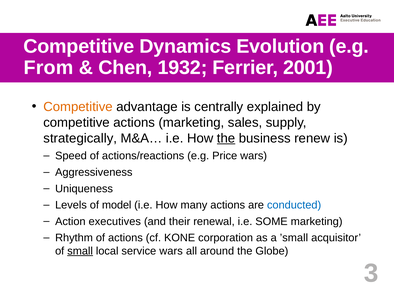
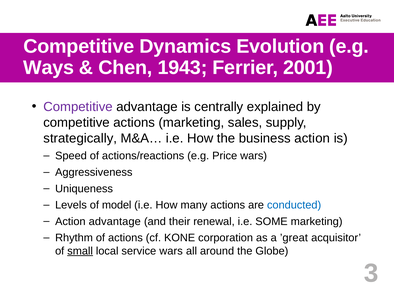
From: From -> Ways
1932: 1932 -> 1943
Competitive at (78, 107) colour: orange -> purple
the at (226, 139) underline: present -> none
business renew: renew -> action
Action executives: executives -> advantage
’small: ’small -> ’great
